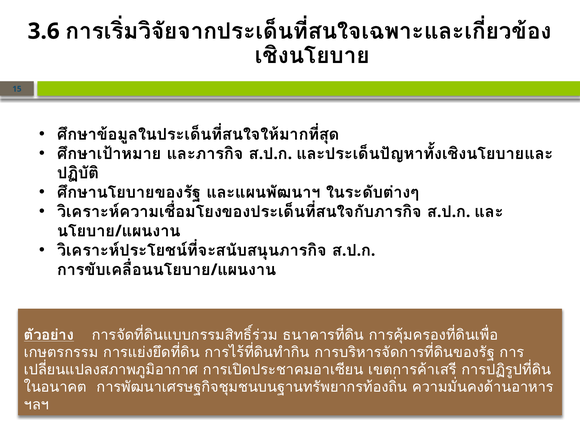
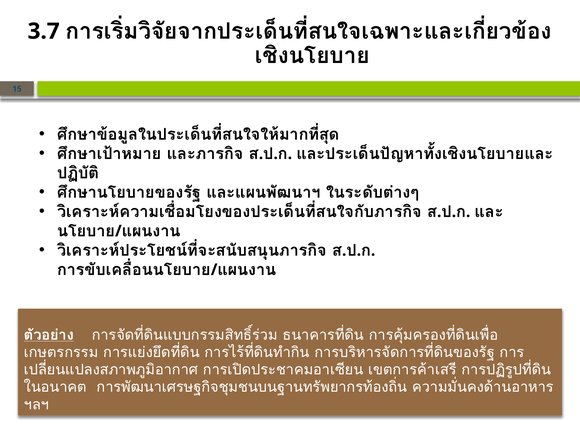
3.6: 3.6 -> 3.7
